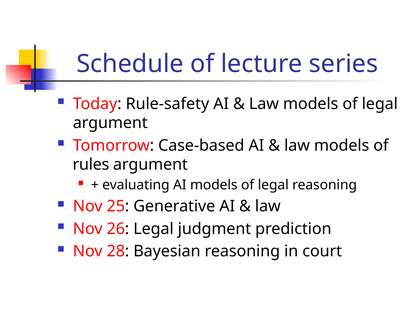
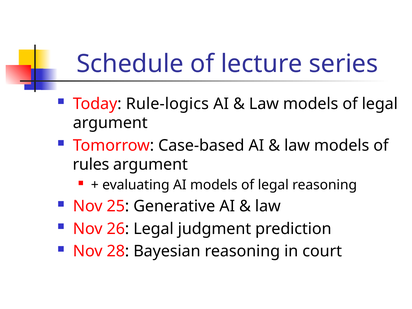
Rule-safety: Rule-safety -> Rule-logics
